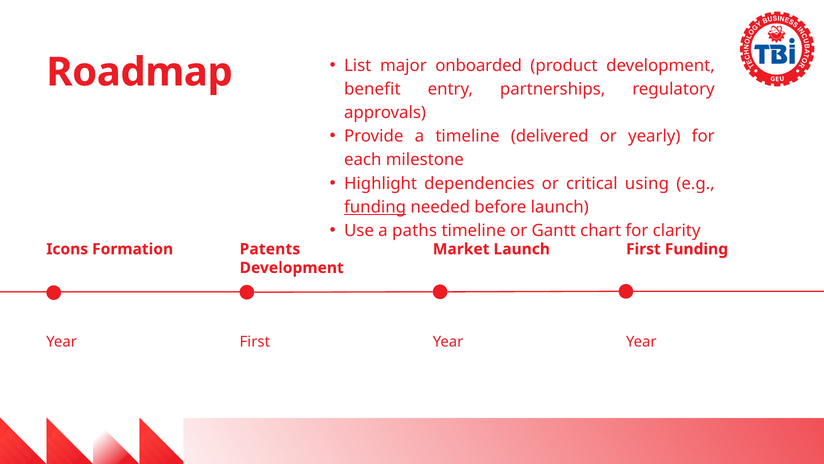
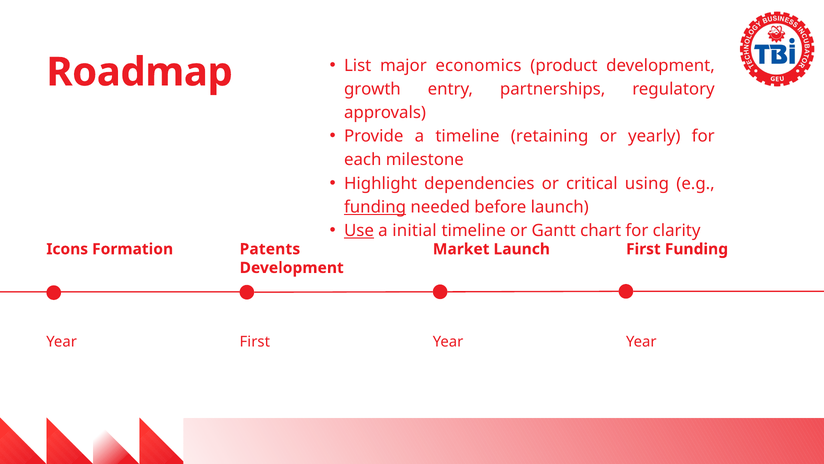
onboarded: onboarded -> economics
benefit: benefit -> growth
delivered: delivered -> retaining
Use underline: none -> present
paths: paths -> initial
